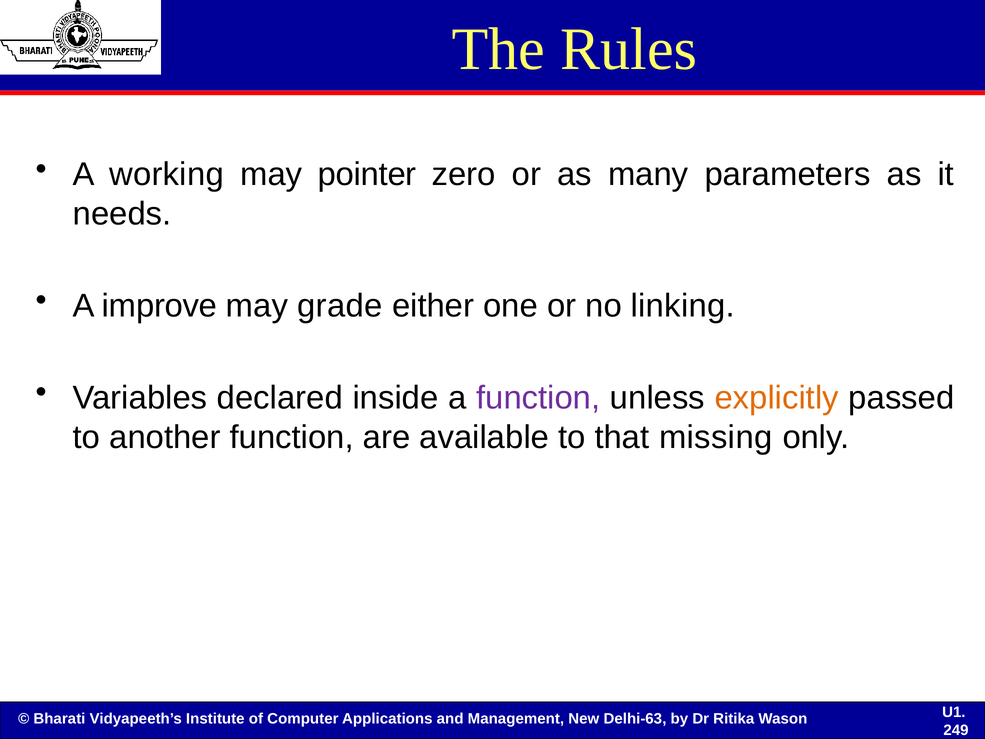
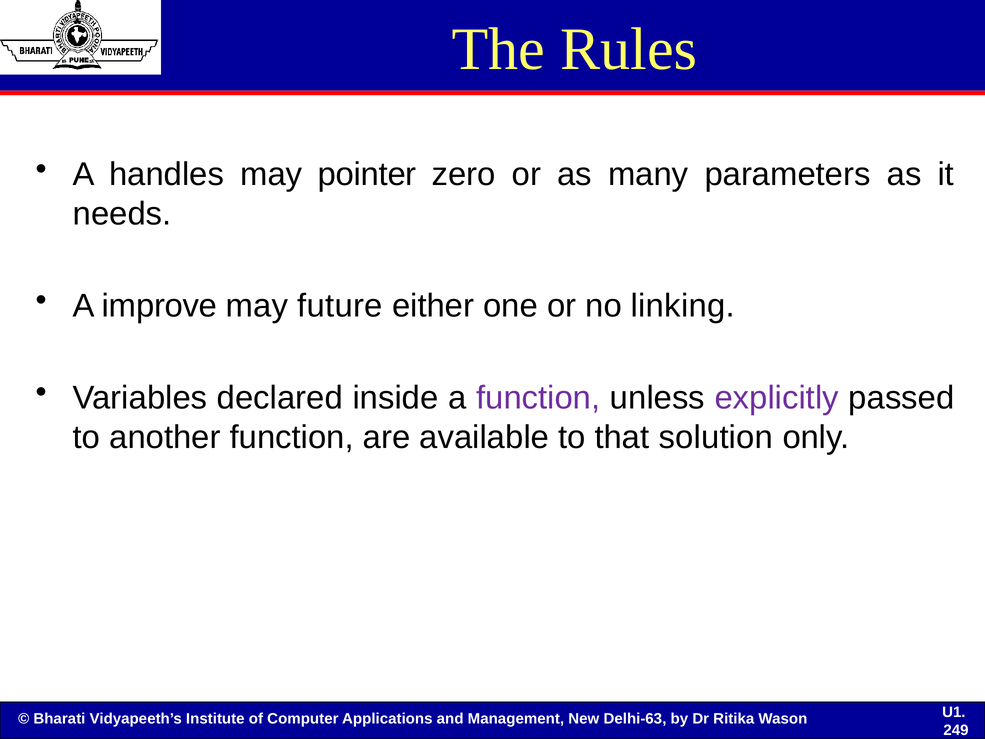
working: working -> handles
grade: grade -> future
explicitly colour: orange -> purple
missing: missing -> solution
